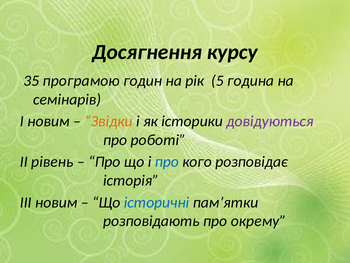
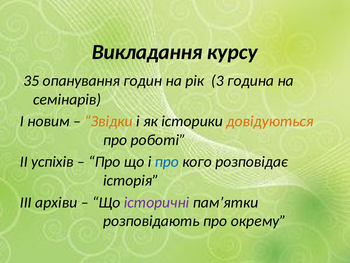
Досягнення: Досягнення -> Викладання
програмою: програмою -> опанування
5: 5 -> 3
довідуються colour: purple -> orange
рівень: рівень -> успіхів
ІІІ новим: новим -> архіви
історичні colour: blue -> purple
